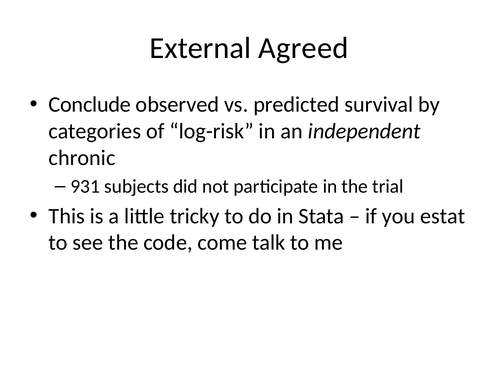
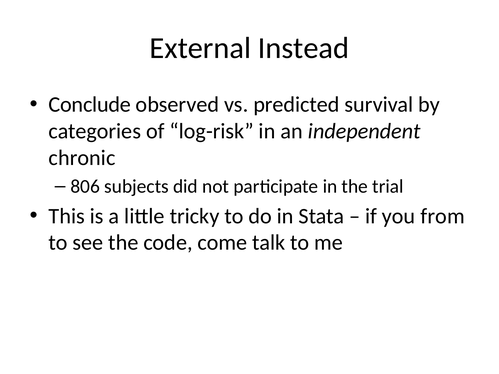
Agreed: Agreed -> Instead
931: 931 -> 806
estat: estat -> from
